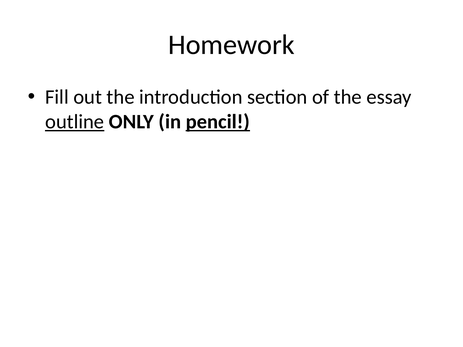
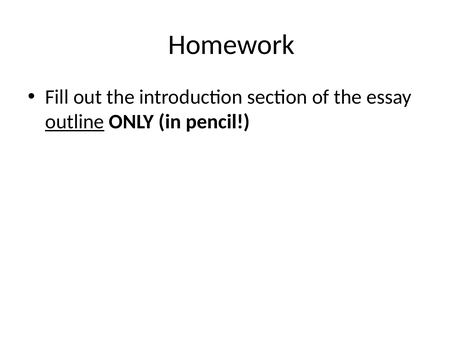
pencil underline: present -> none
